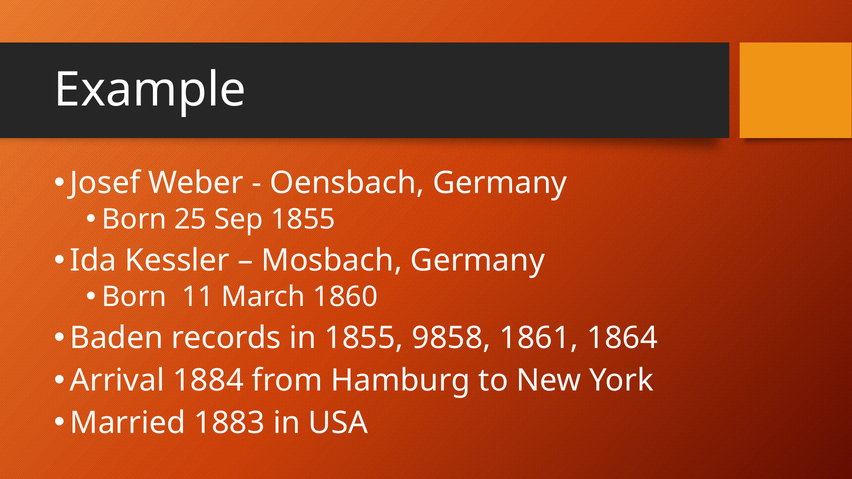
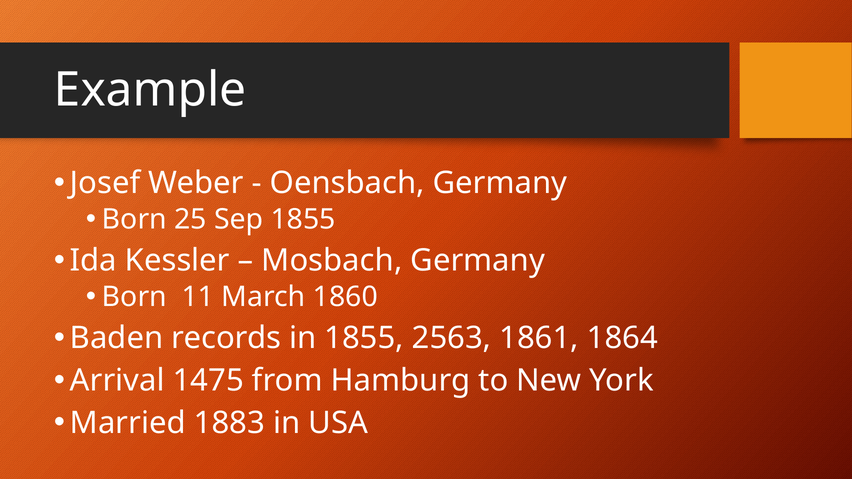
9858: 9858 -> 2563
1884: 1884 -> 1475
